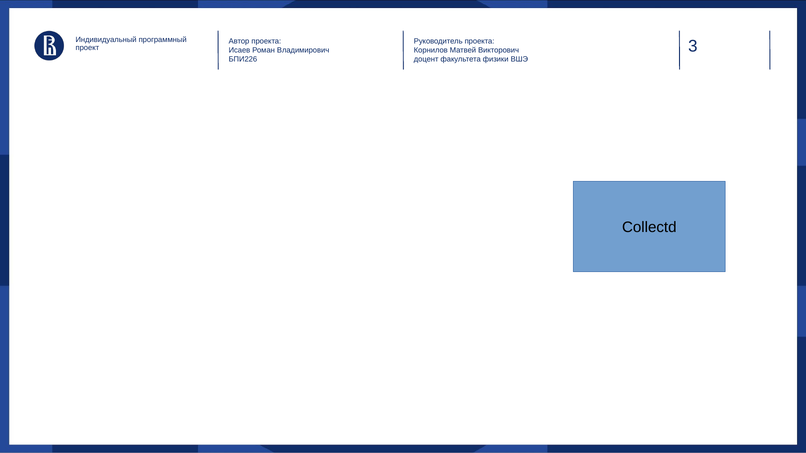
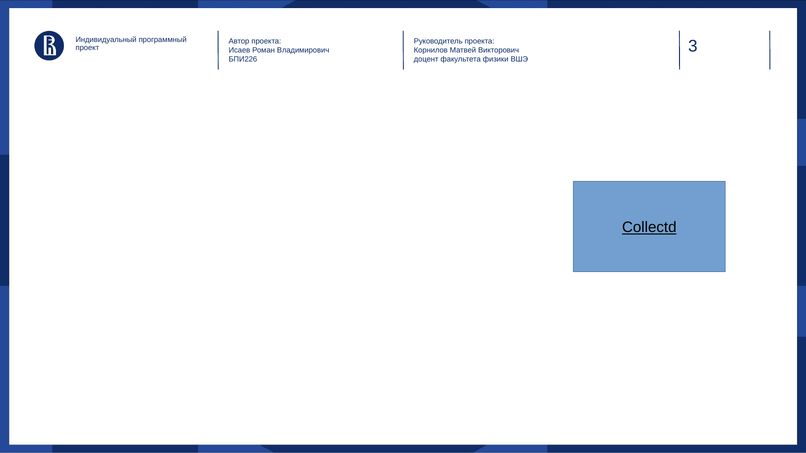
Collectd underline: none -> present
